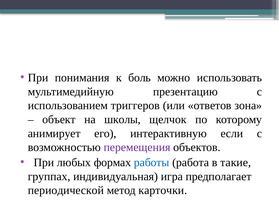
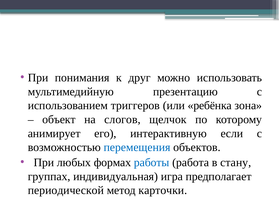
боль: боль -> друг
ответов: ответов -> ребёнка
школы: школы -> слогов
перемещения colour: purple -> blue
такие: такие -> стану
